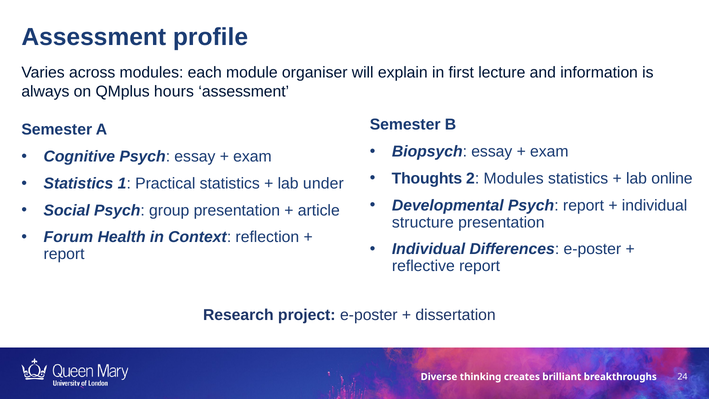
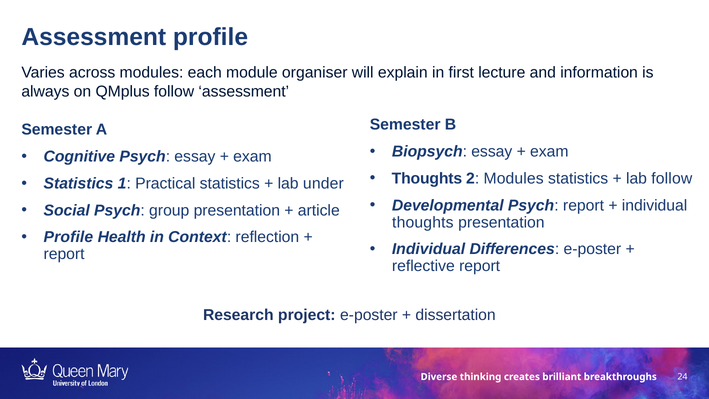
QMplus hours: hours -> follow
lab online: online -> follow
structure at (423, 222): structure -> thoughts
Forum at (68, 237): Forum -> Profile
